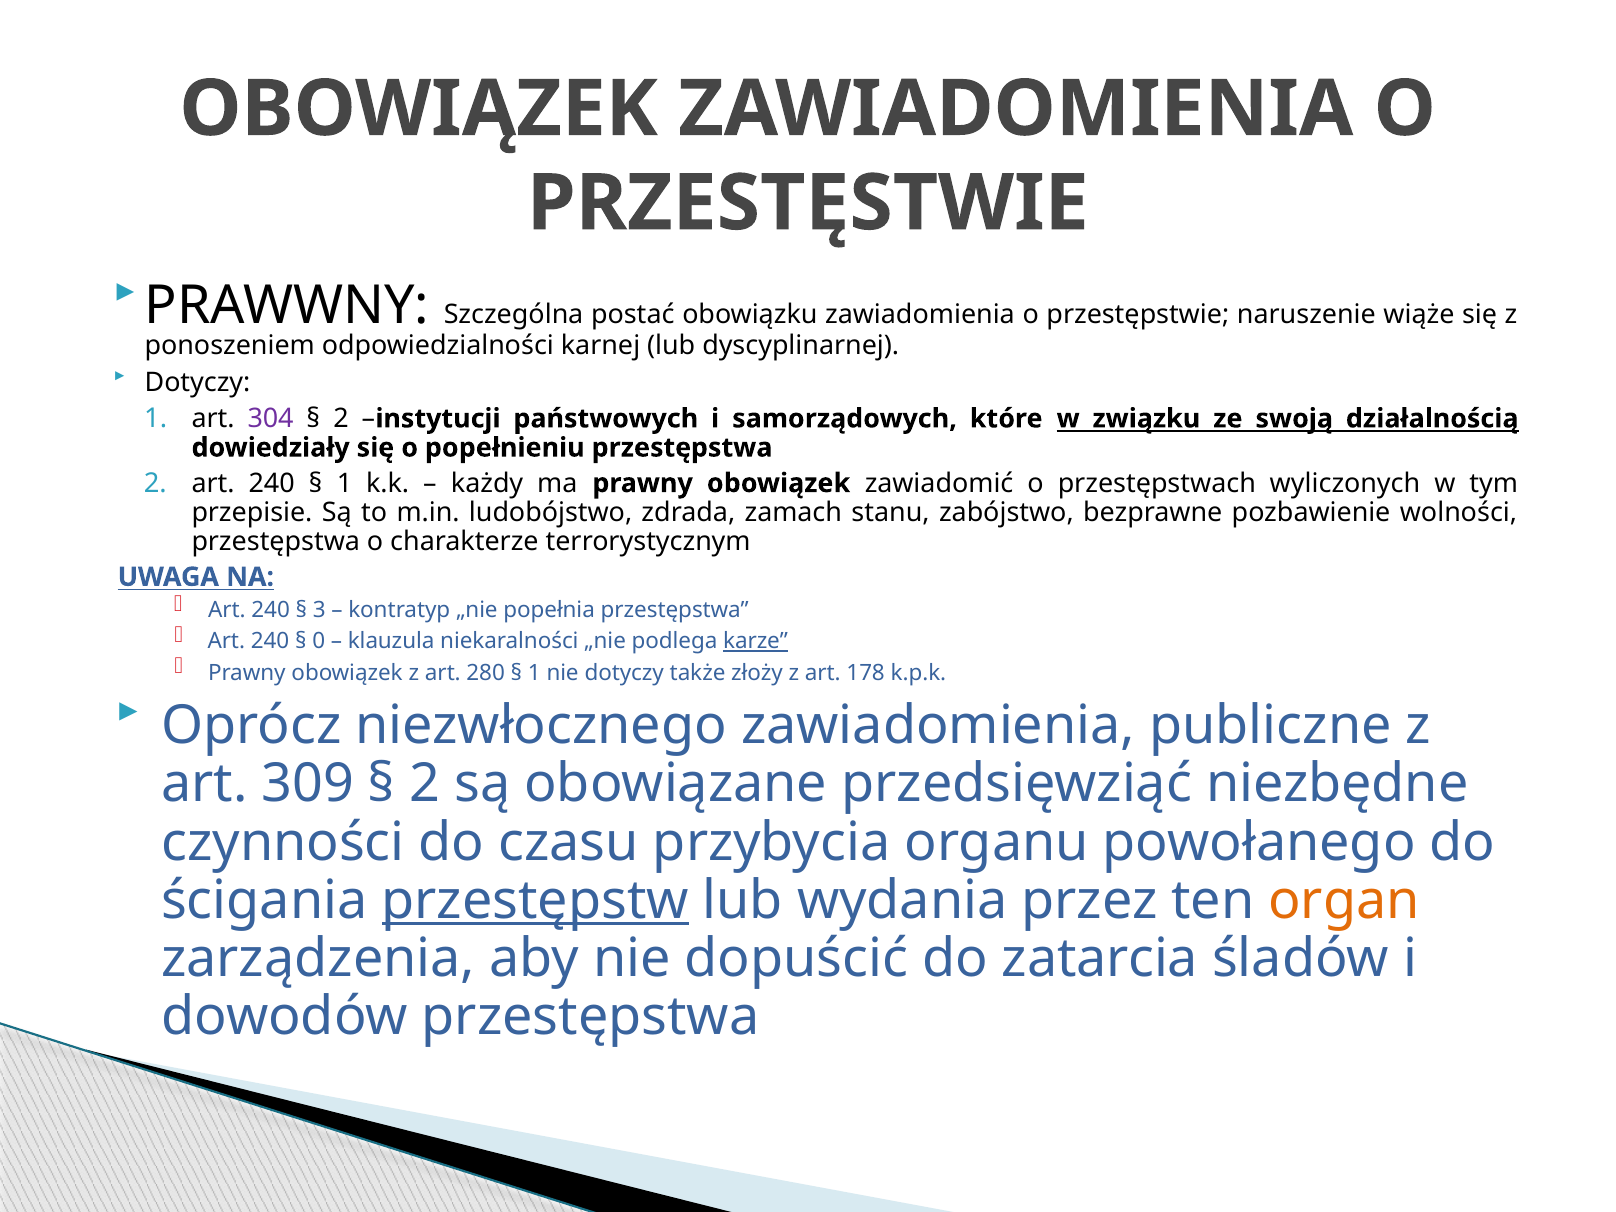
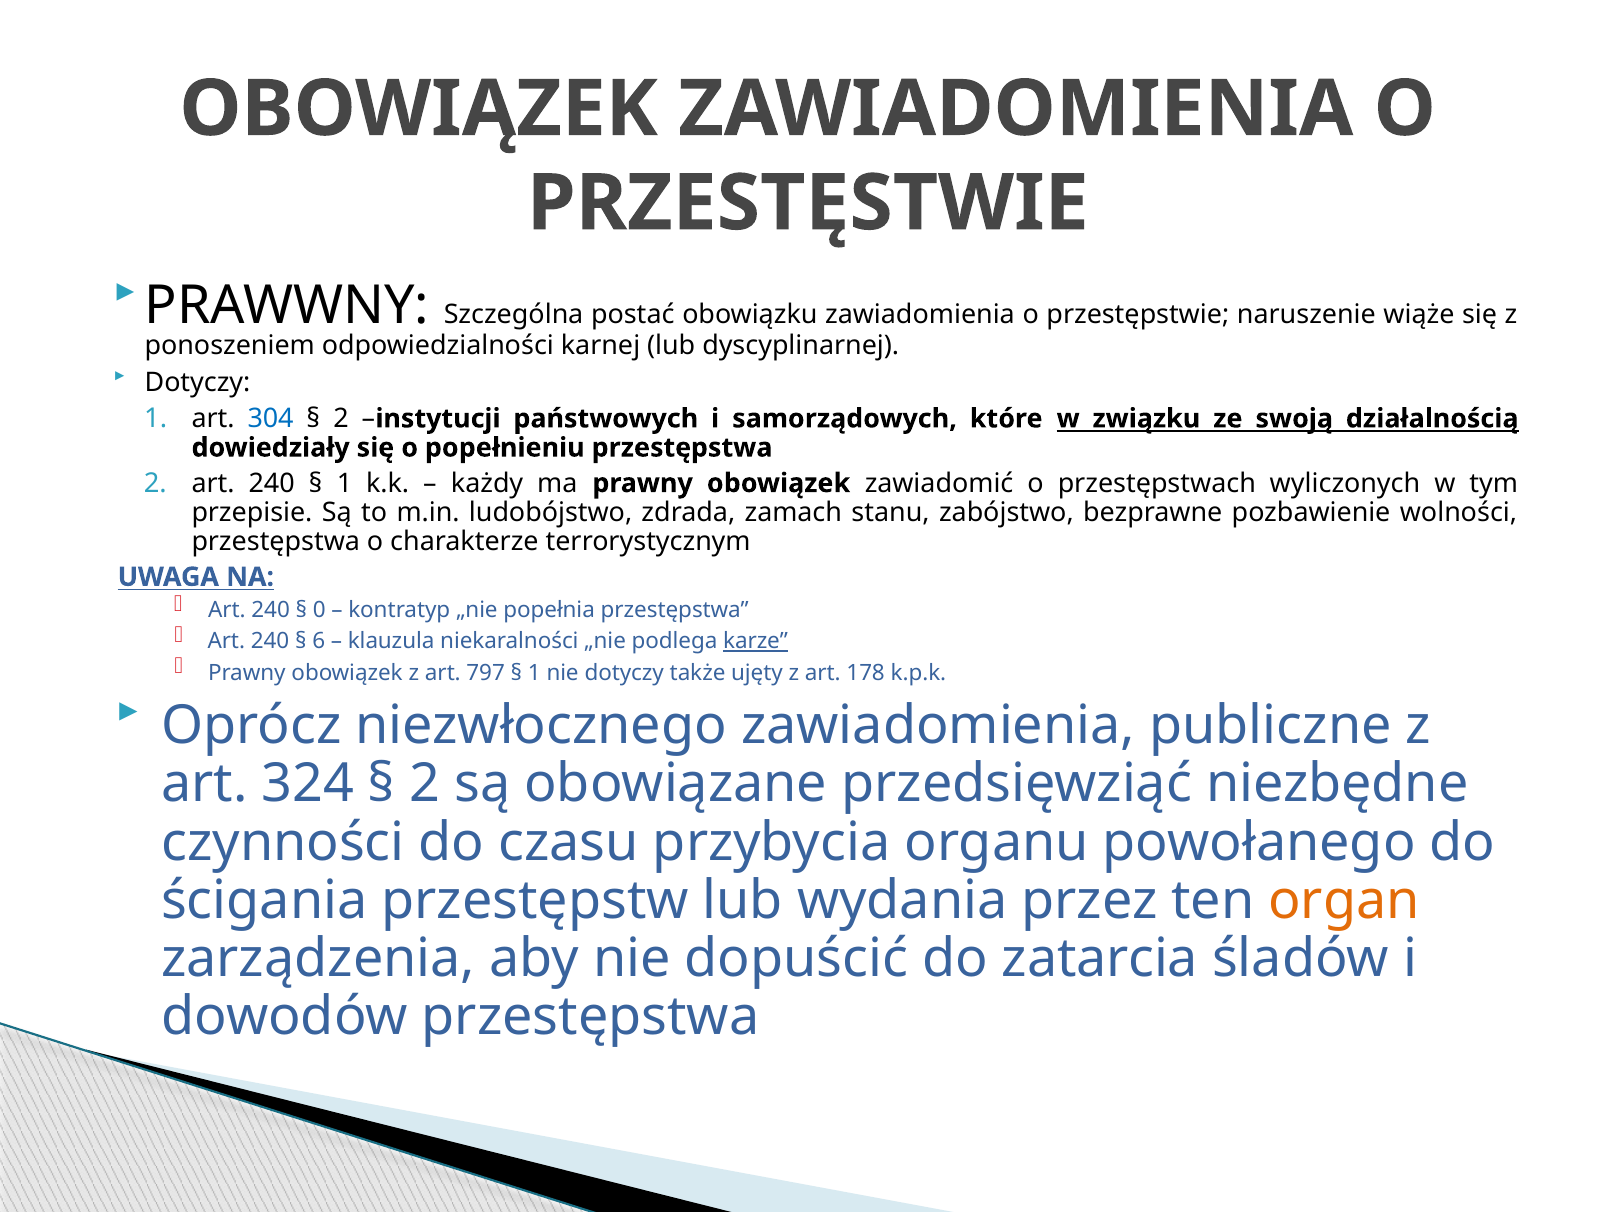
304 colour: purple -> blue
3: 3 -> 0
0: 0 -> 6
280: 280 -> 797
złoży: złoży -> ujęty
309: 309 -> 324
przestępstw underline: present -> none
